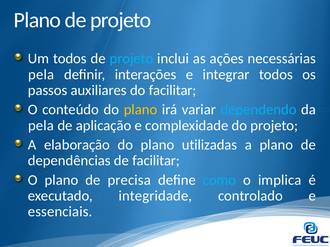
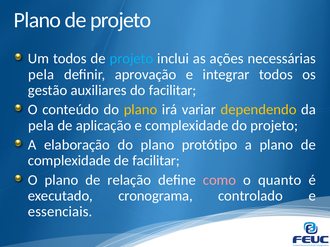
interações: interações -> aprovação
passos: passos -> gestão
dependendo colour: light blue -> yellow
utilizadas: utilizadas -> protótipo
dependências at (69, 161): dependências -> complexidade
precisa: precisa -> relação
como colour: light blue -> pink
implica: implica -> quanto
integridade: integridade -> cronograma
